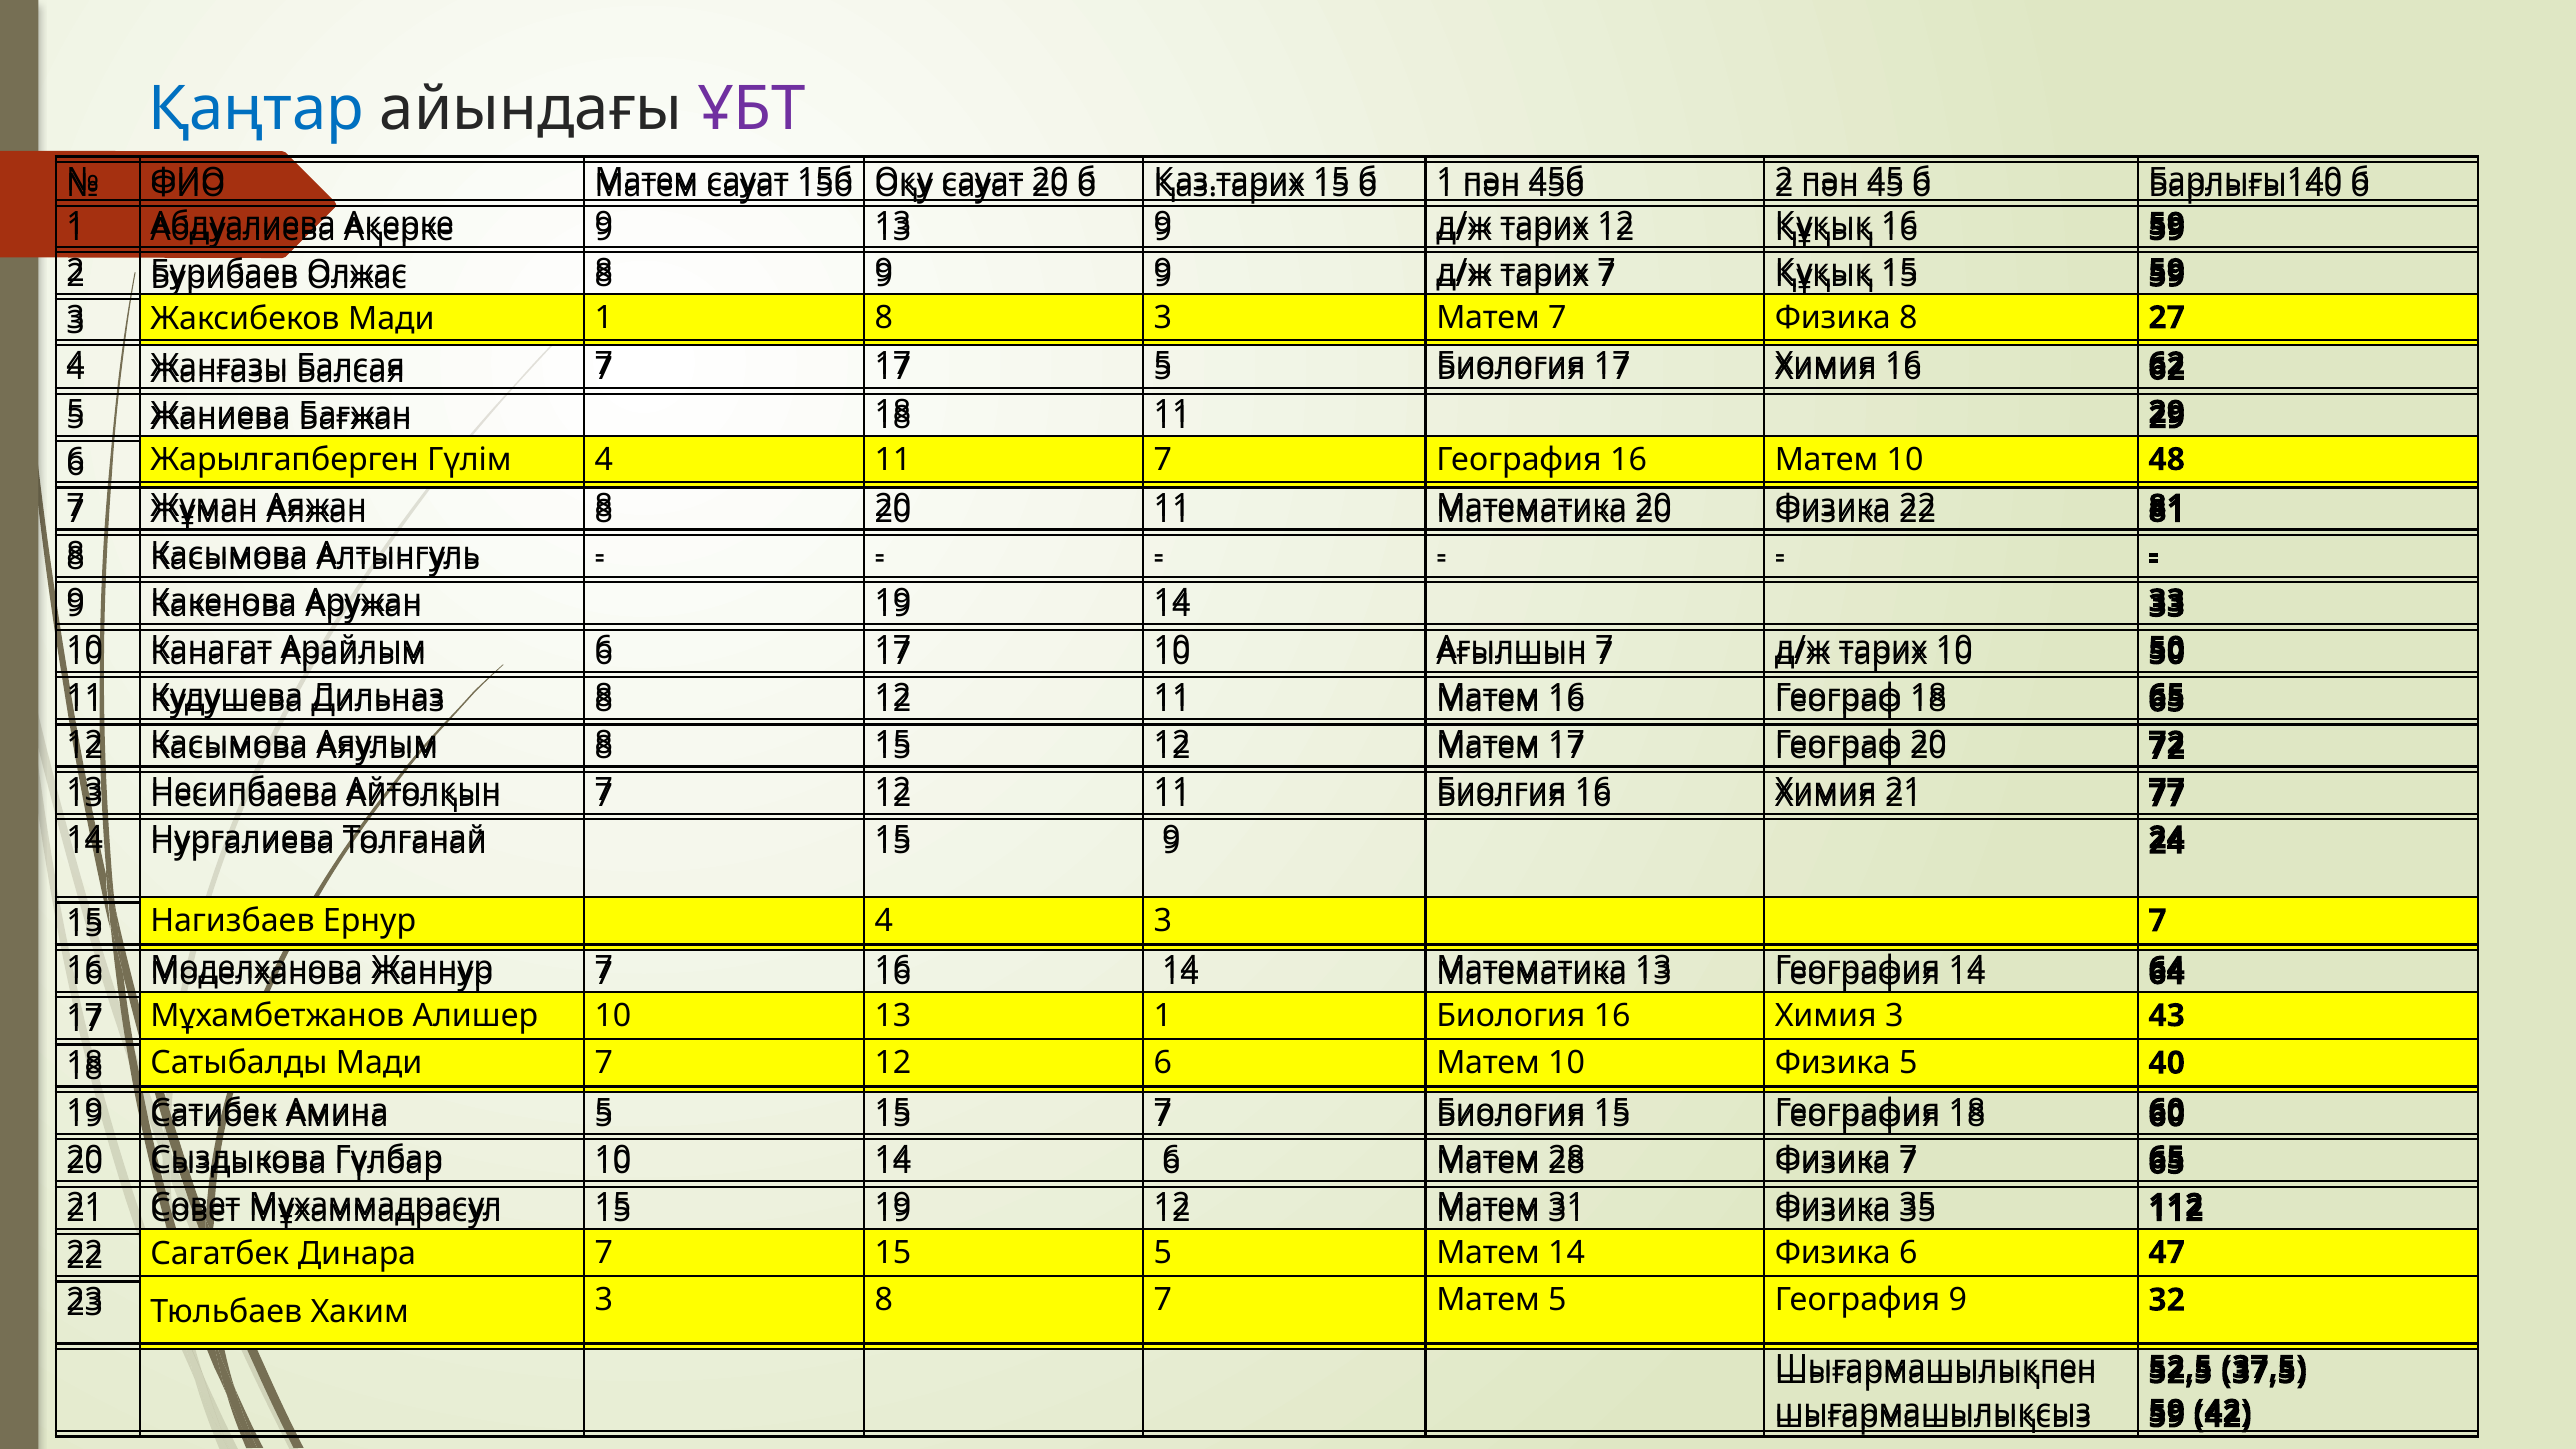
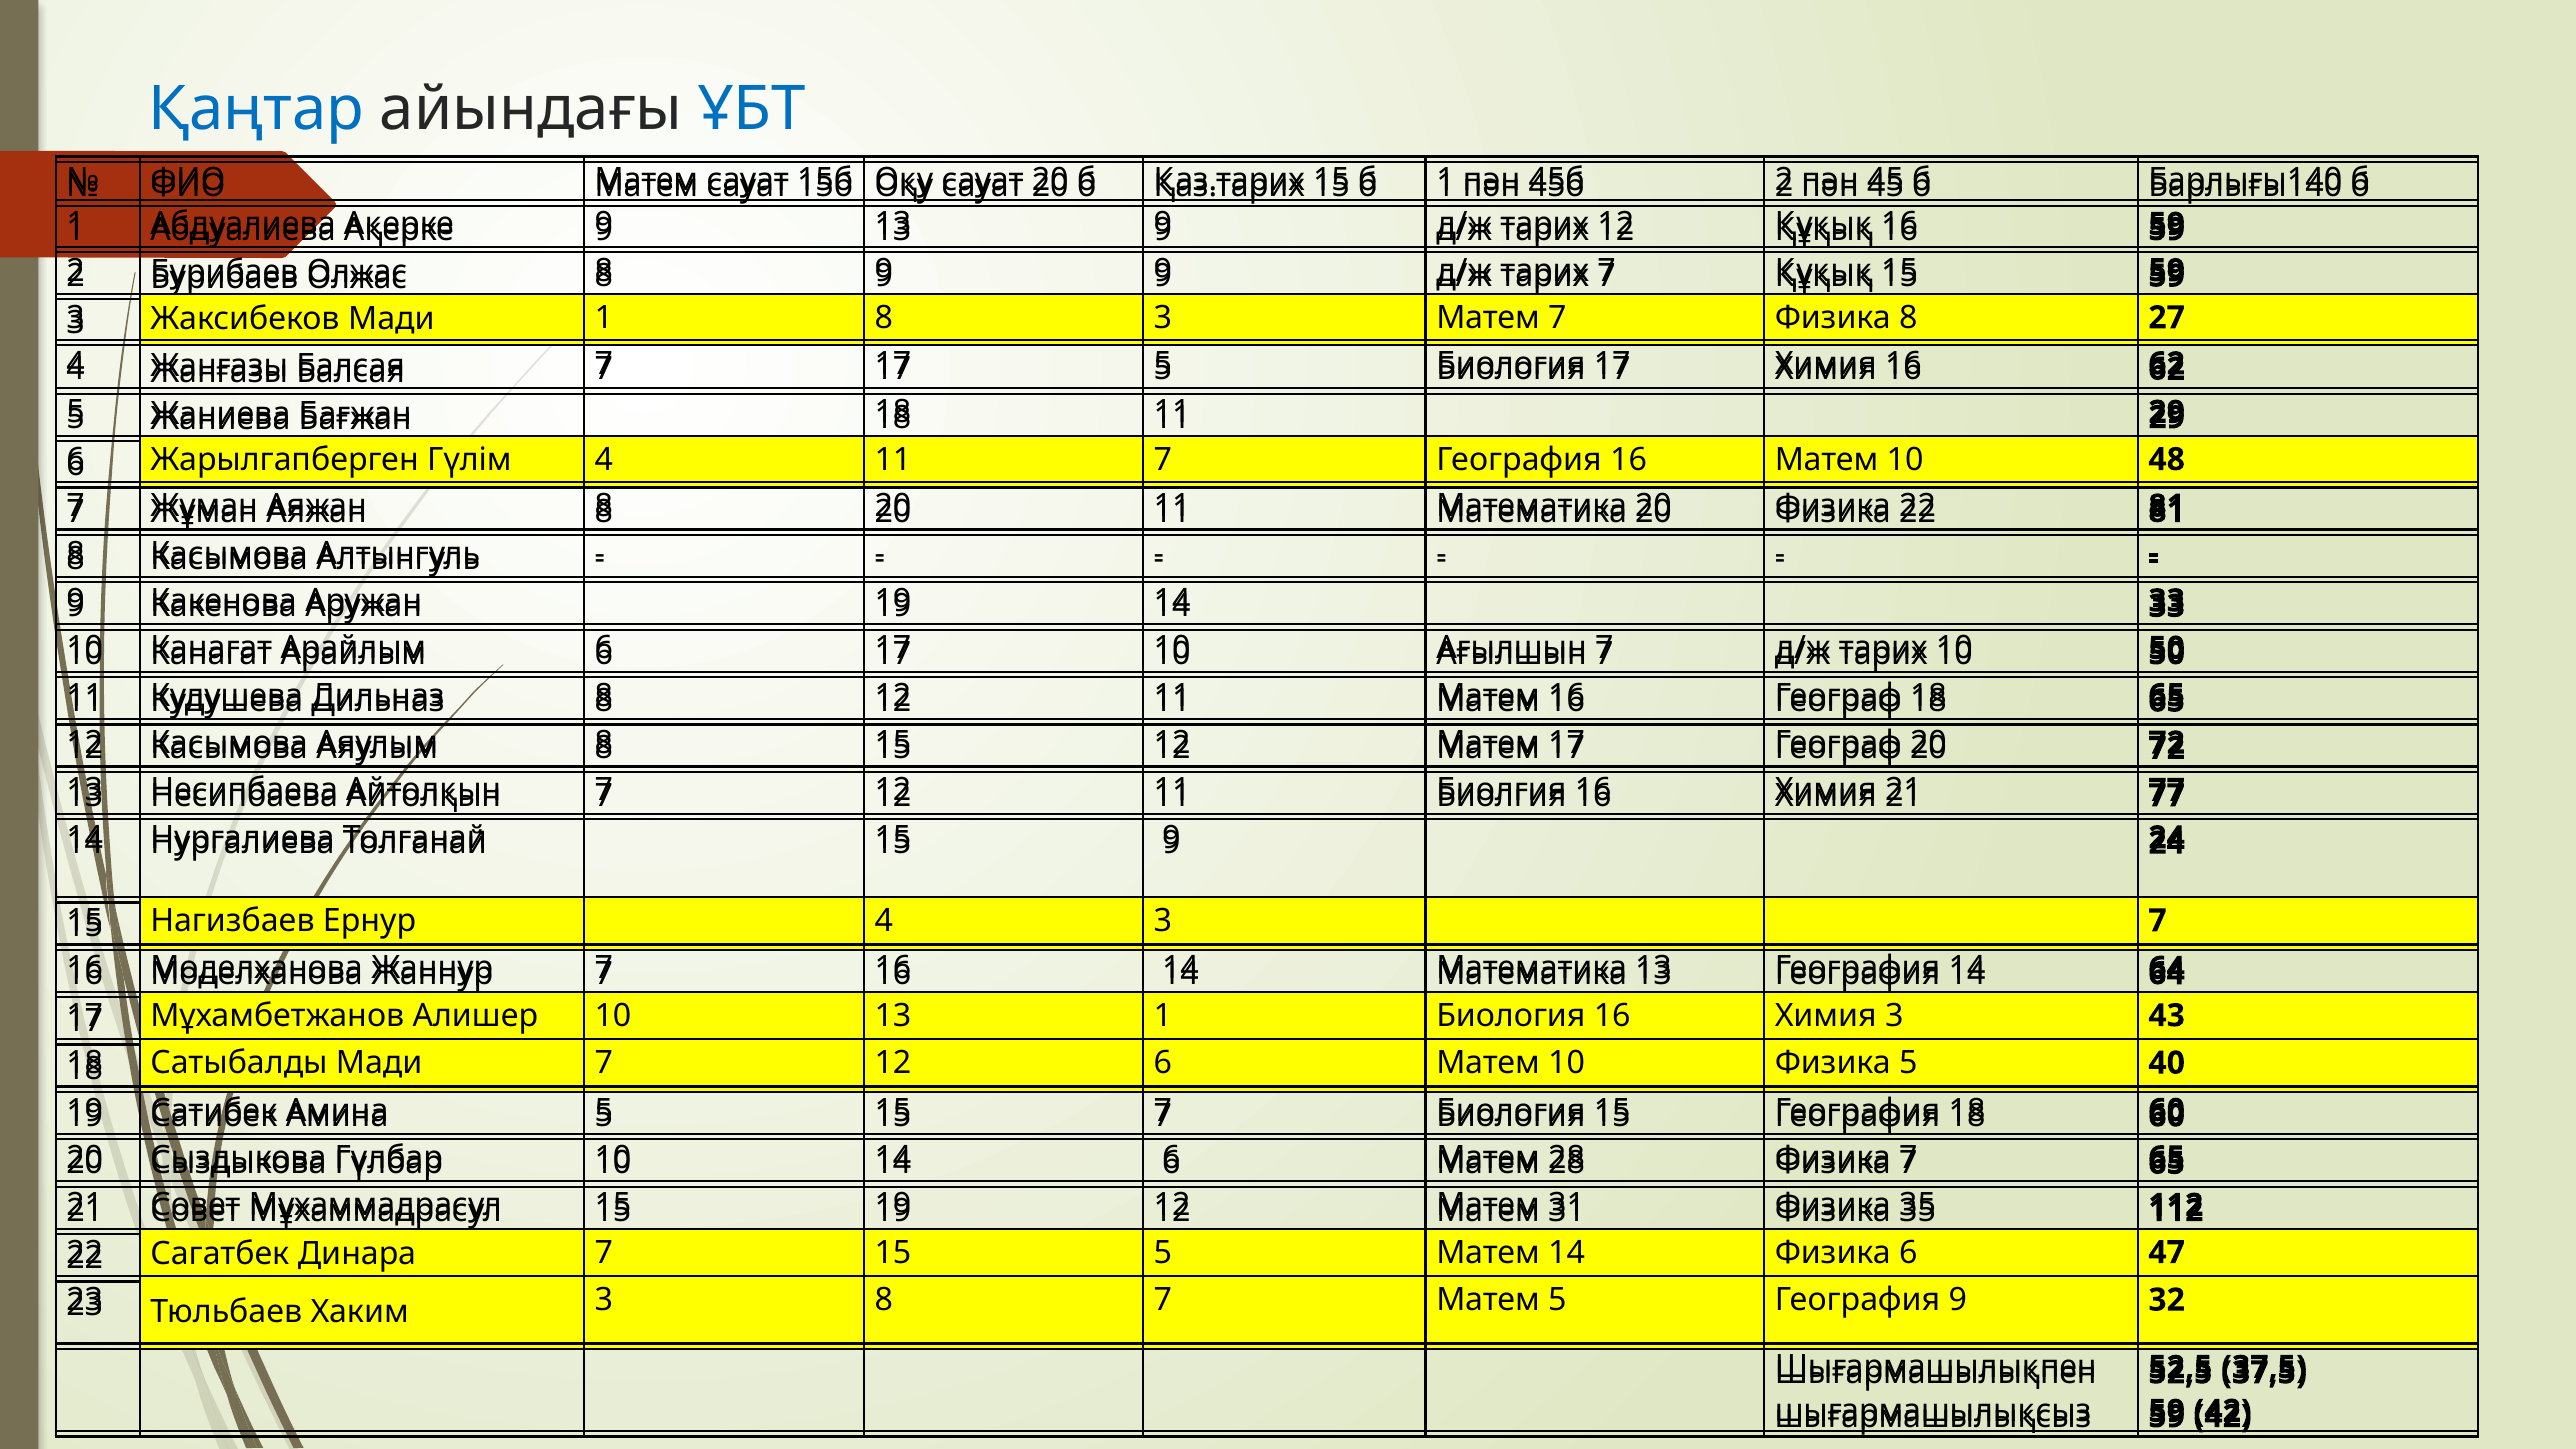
ҰБТ colour: purple -> blue
